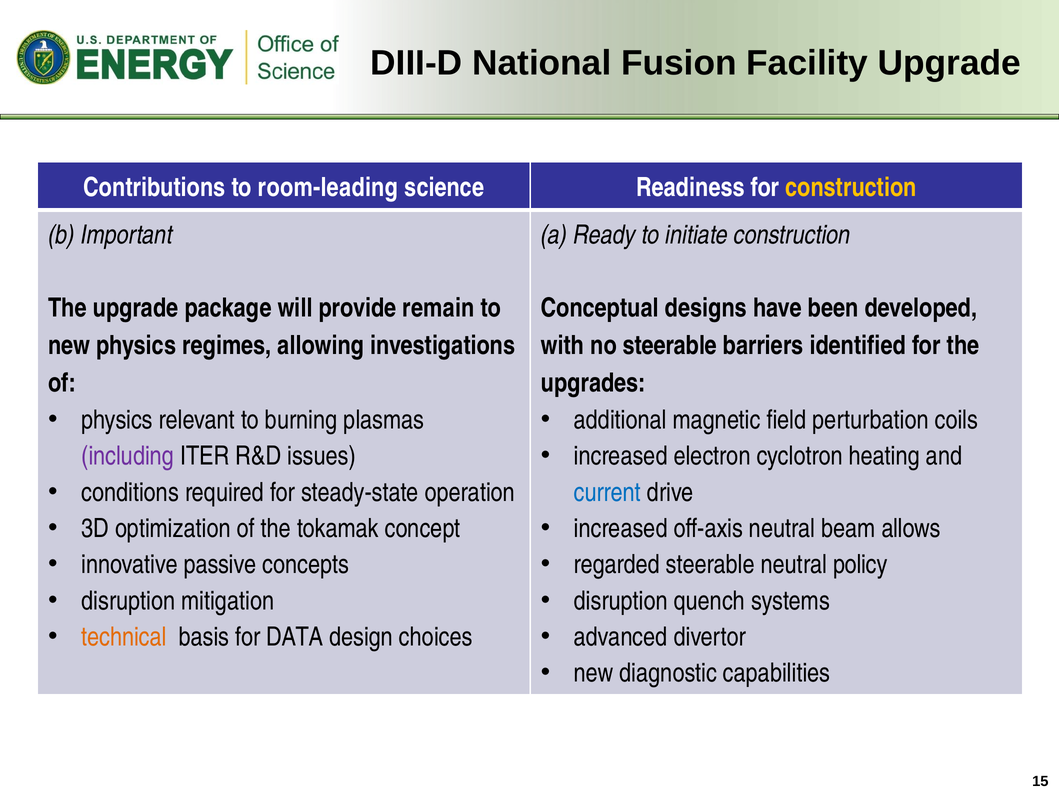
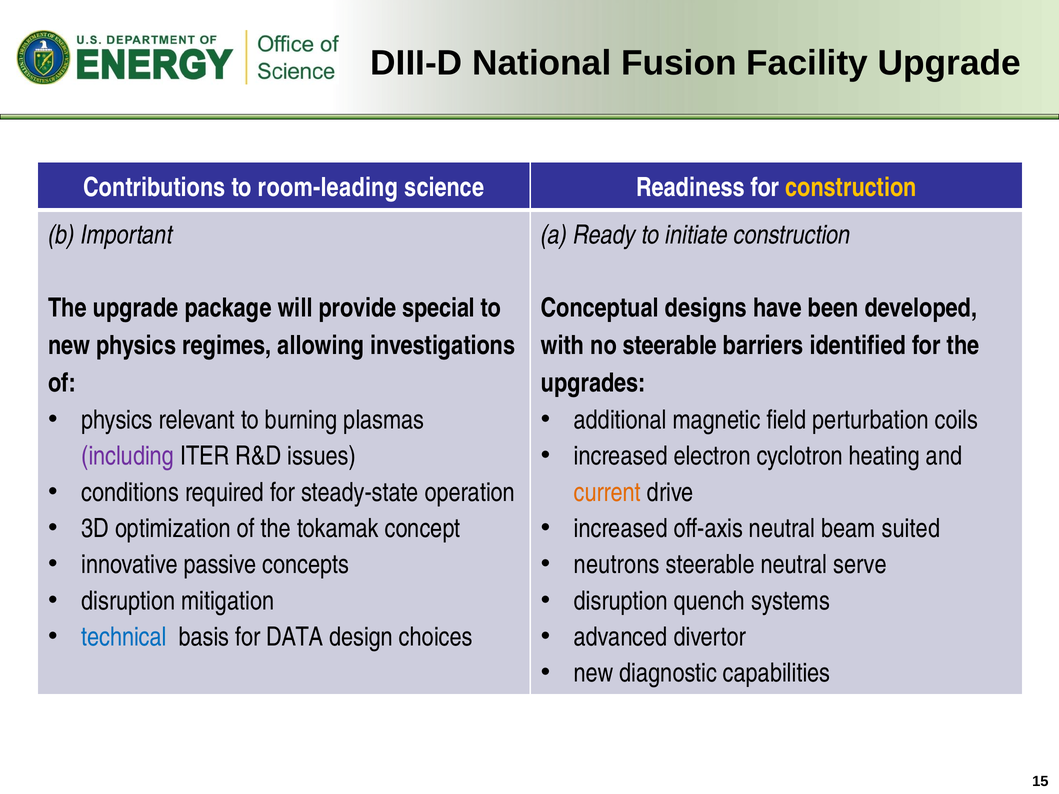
remain: remain -> special
current colour: blue -> orange
allows: allows -> suited
regarded: regarded -> neutrons
policy: policy -> serve
technical colour: orange -> blue
